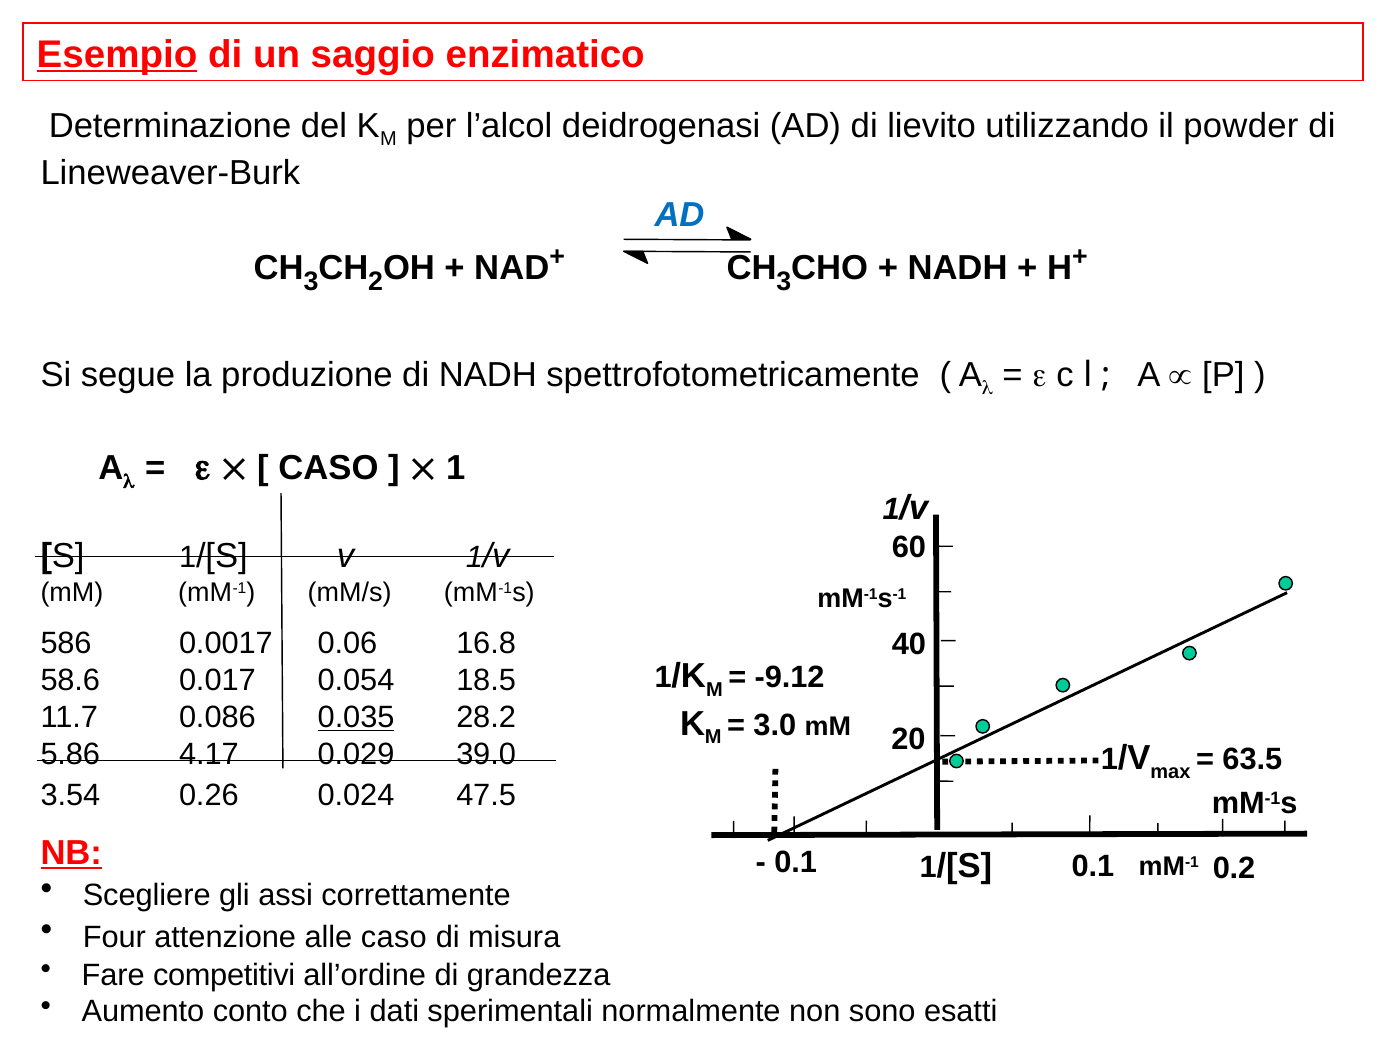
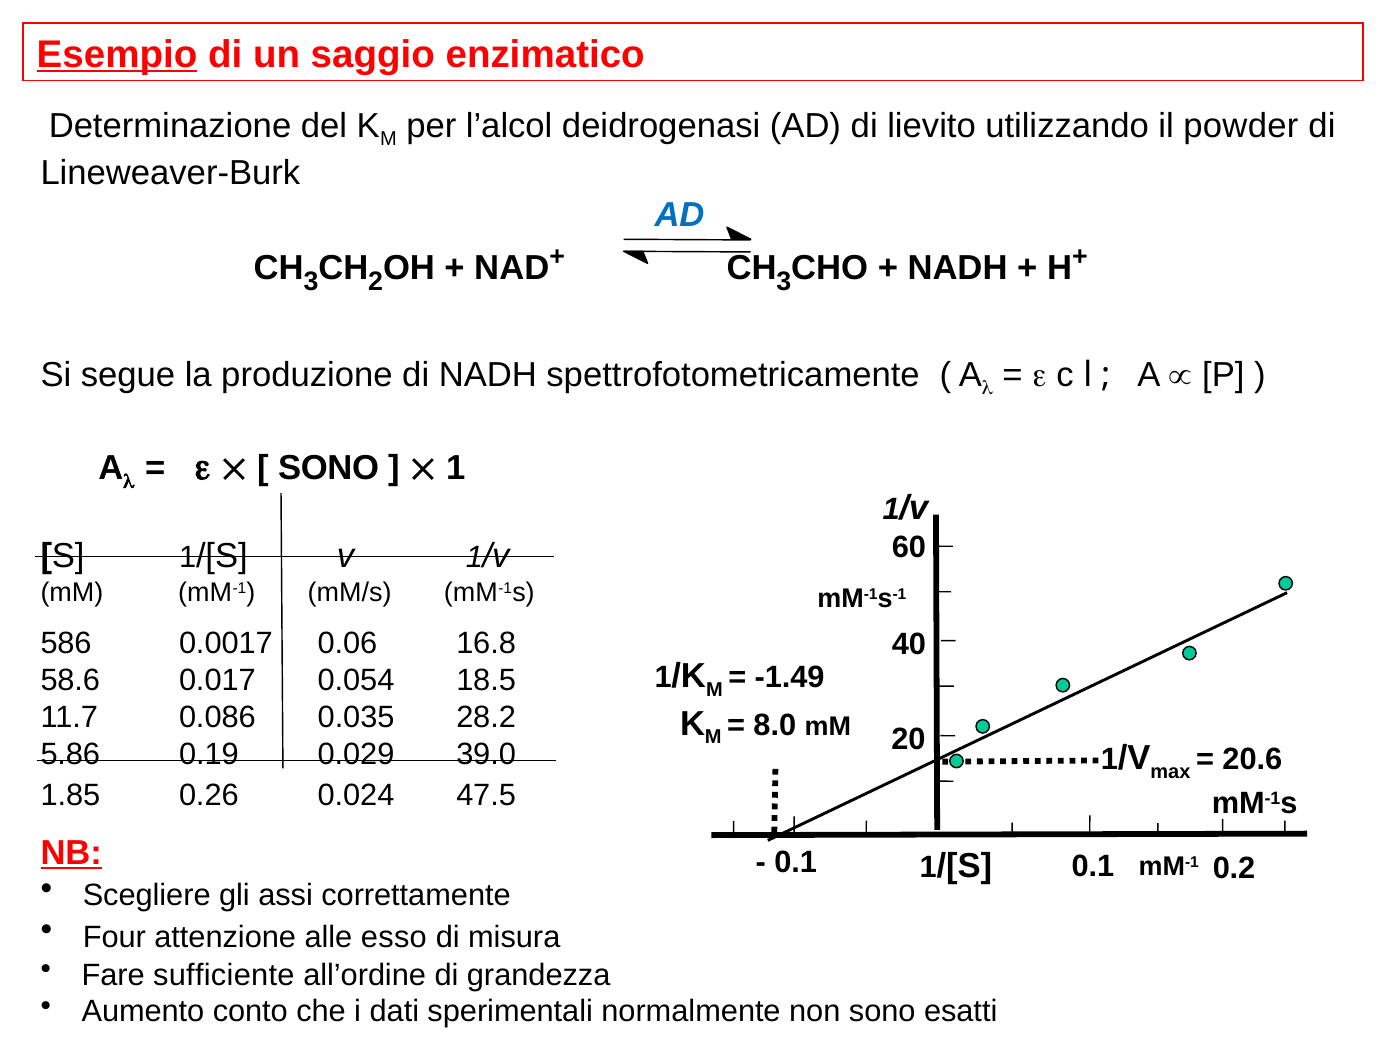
CASO at (328, 467): CASO -> SONO
-9.12: -9.12 -> -1.49
0.035 underline: present -> none
3.0: 3.0 -> 8.0
4.17: 4.17 -> 0.19
63.5: 63.5 -> 20.6
3.54: 3.54 -> 1.85
alle caso: caso -> esso
competitivi: competitivi -> sufficiente
